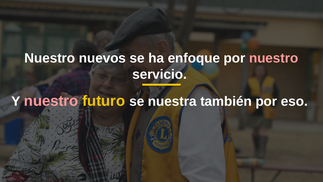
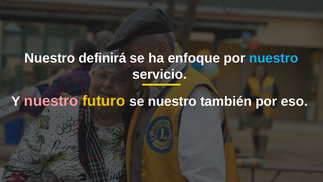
nuevos: nuevos -> definirá
nuestro at (274, 58) colour: pink -> light blue
se nuestra: nuestra -> nuestro
